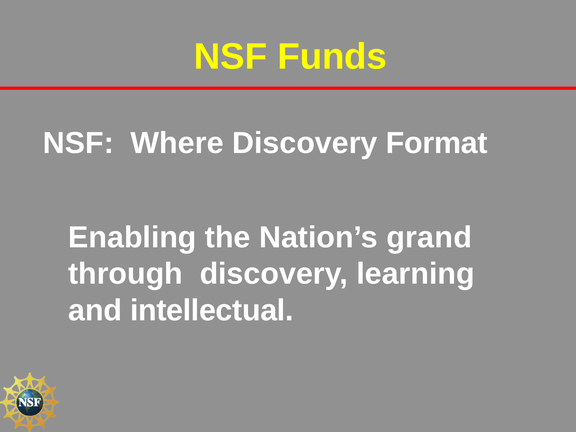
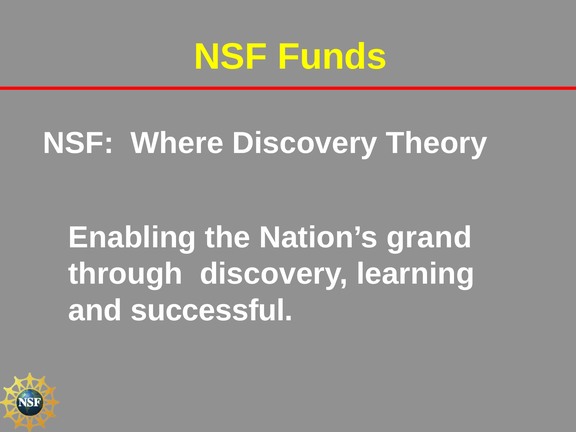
Format: Format -> Theory
intellectual: intellectual -> successful
